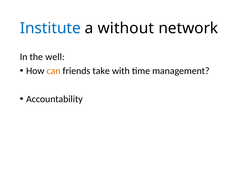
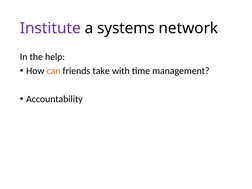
Institute colour: blue -> purple
without: without -> systems
well: well -> help
